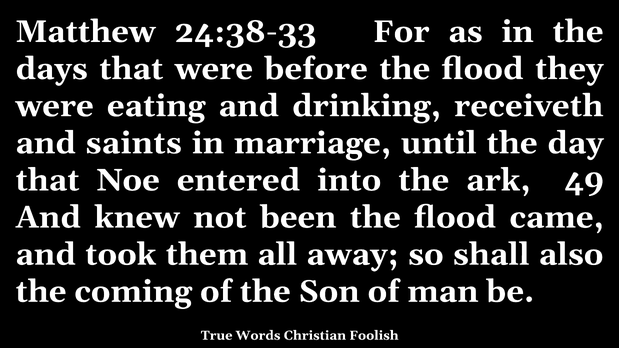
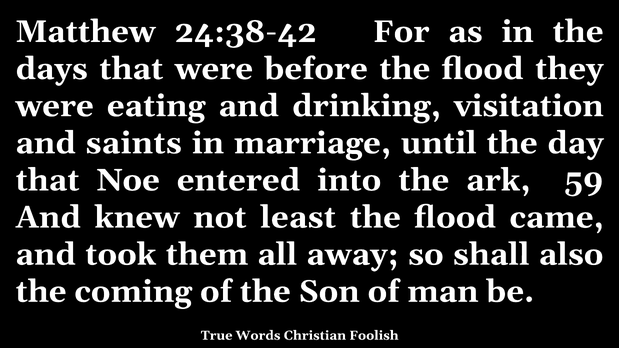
24:38-33: 24:38-33 -> 24:38-42
receiveth: receiveth -> visitation
49: 49 -> 59
been: been -> least
